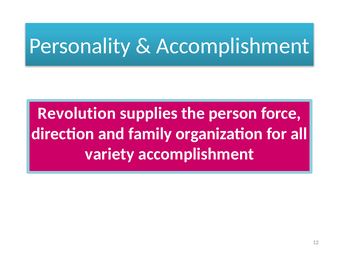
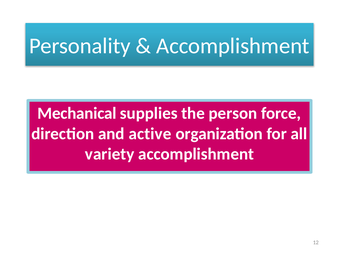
Revolution: Revolution -> Mechanical
family: family -> active
